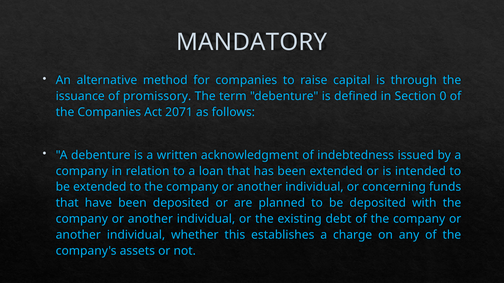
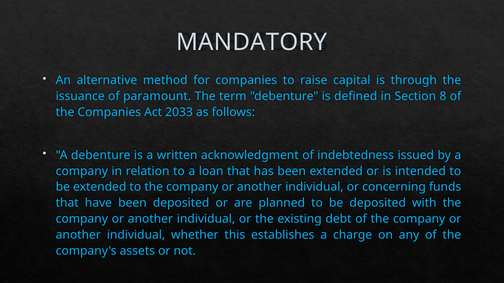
promissory: promissory -> paramount
0: 0 -> 8
2071: 2071 -> 2033
